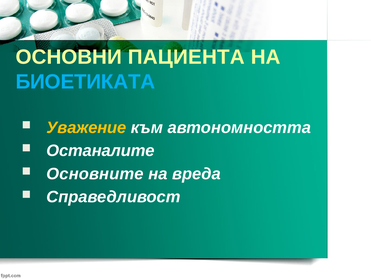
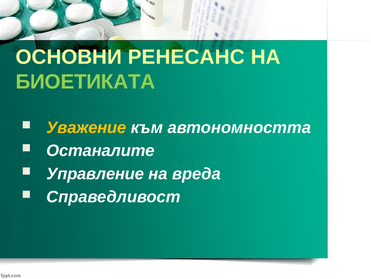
ПАЦИЕНТА: ПАЦИЕНТА -> РЕНЕСАНС
БИОЕТИКАТА colour: light blue -> light green
Основните: Основните -> Управление
